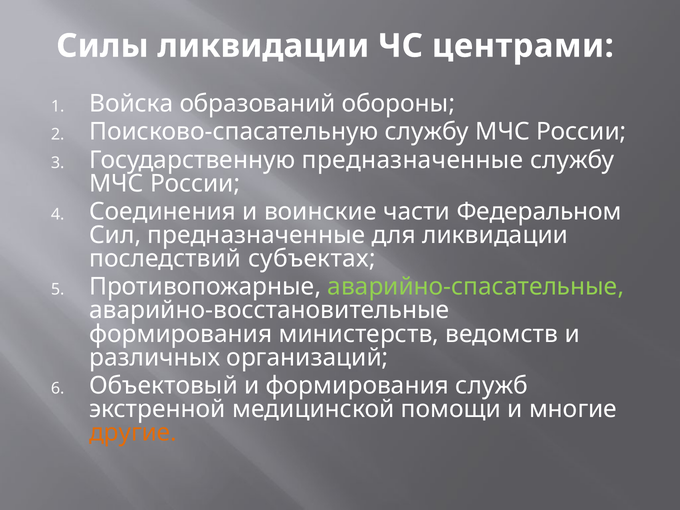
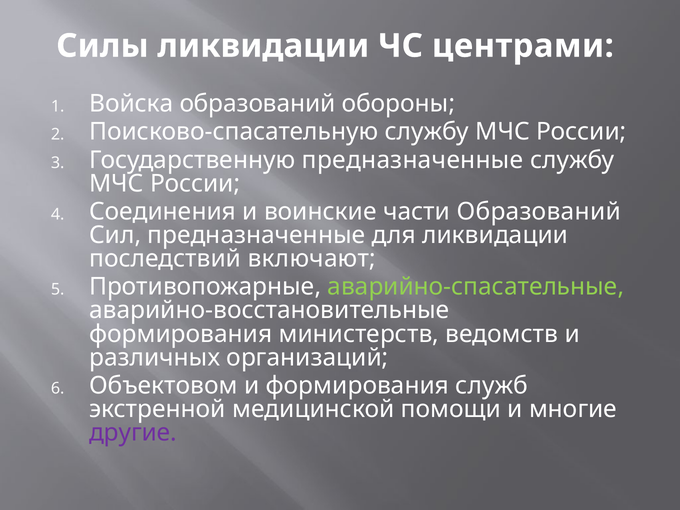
части Федеральном: Федеральном -> Образований
субъектах: субъектах -> включают
Объектовый: Объектовый -> Объектовом
другие colour: orange -> purple
